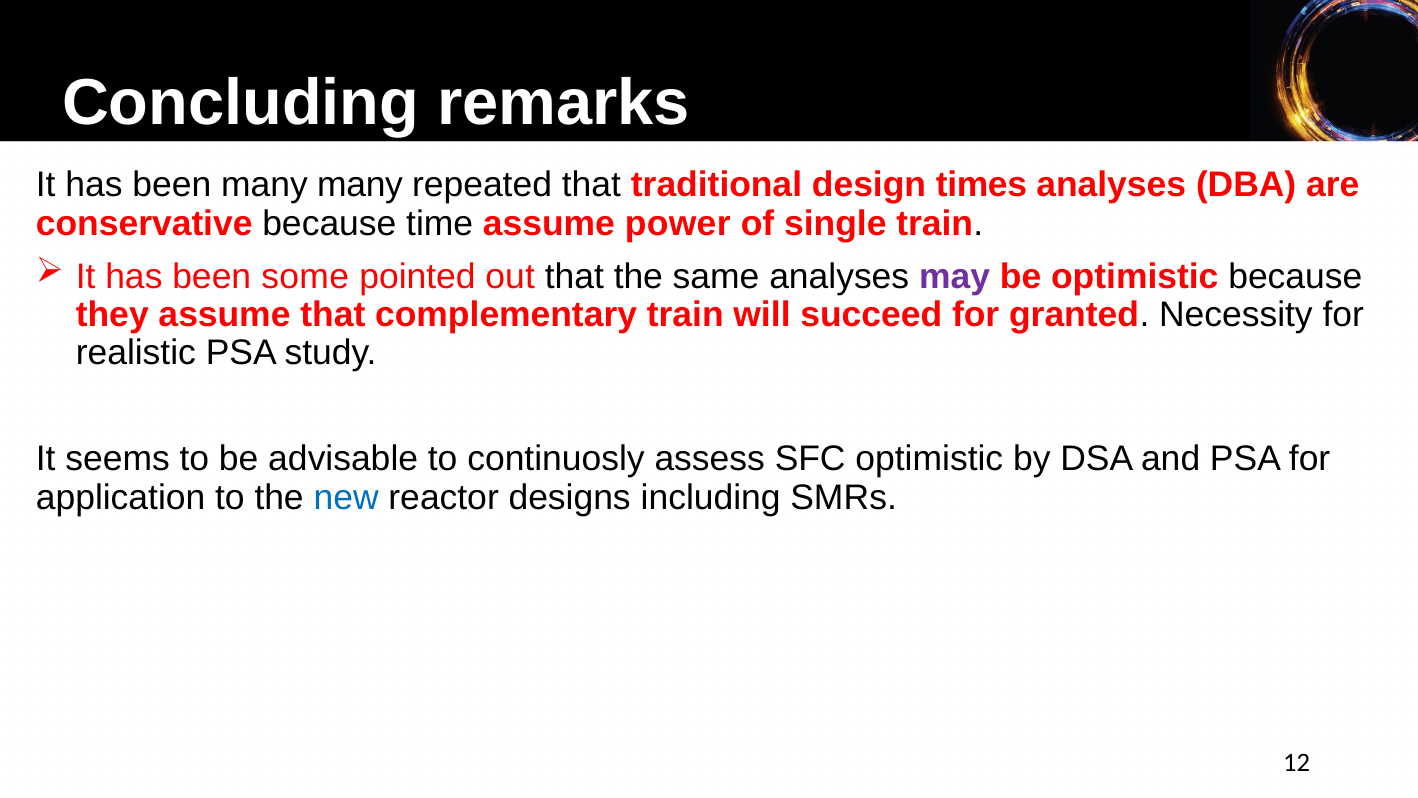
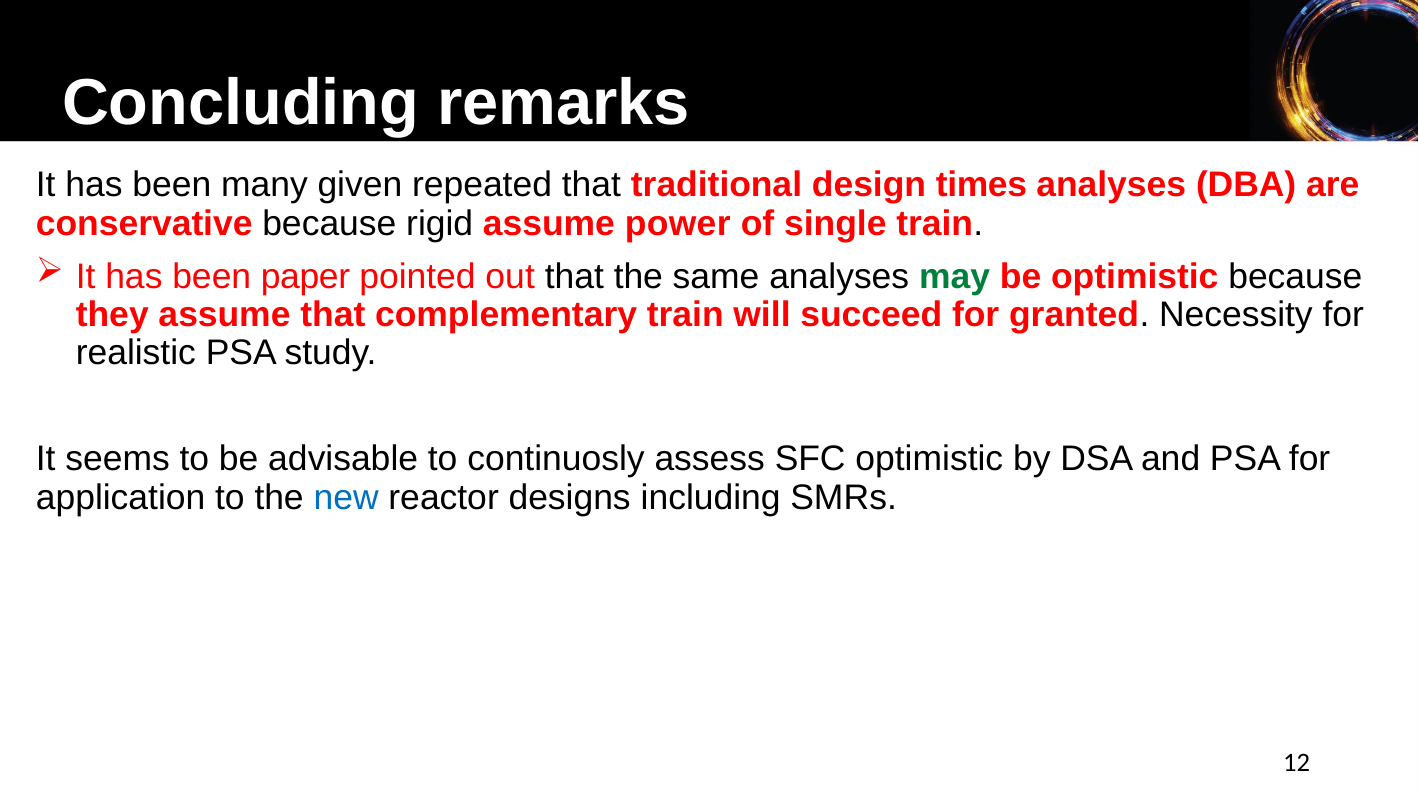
many many: many -> given
time: time -> rigid
some: some -> paper
may colour: purple -> green
